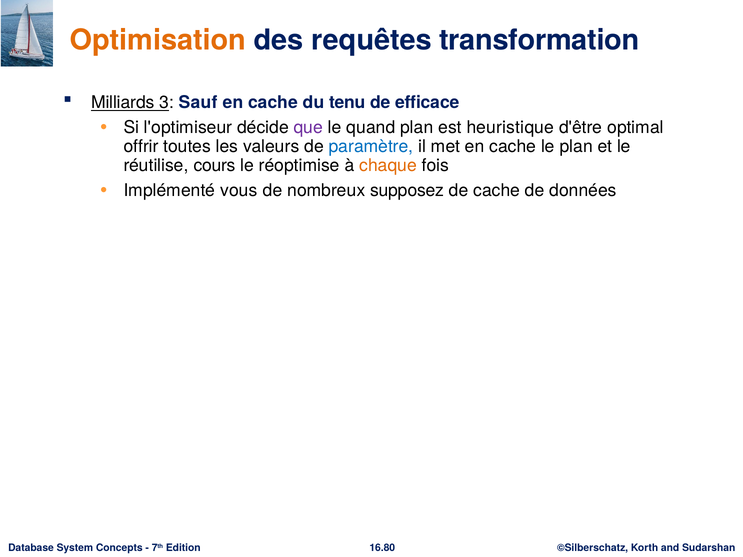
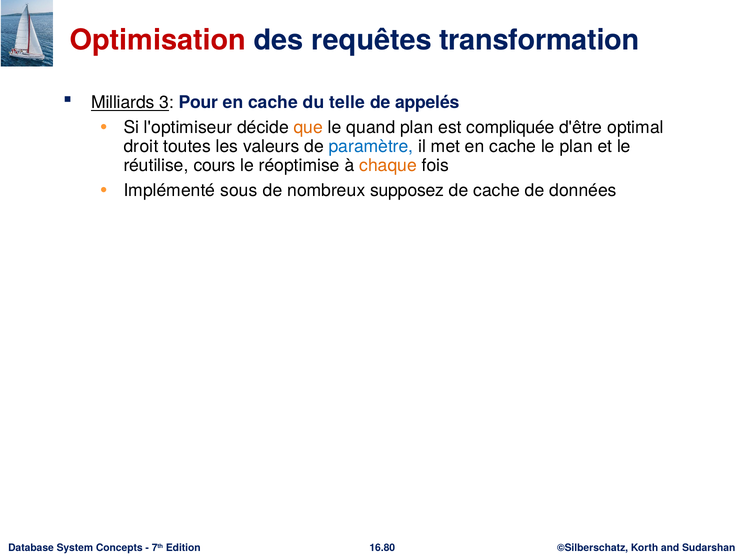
Optimisation colour: orange -> red
Sauf: Sauf -> Pour
tenu: tenu -> telle
efficace: efficace -> appelés
que colour: purple -> orange
heuristique: heuristique -> compliquée
offrir: offrir -> droit
vous: vous -> sous
